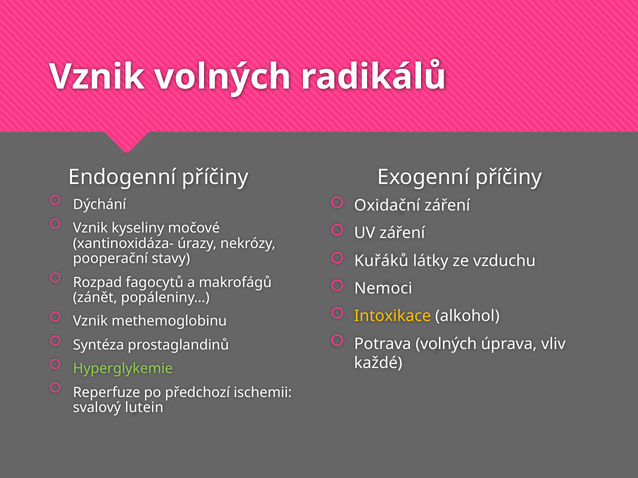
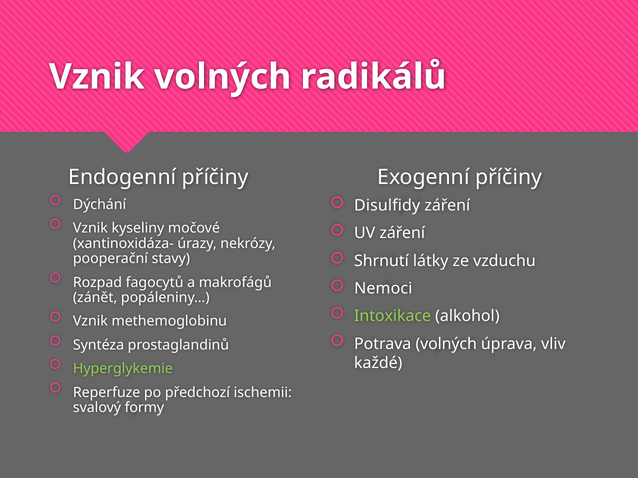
Oxidační: Oxidační -> Disulfidy
Kuřáků: Kuřáků -> Shrnutí
Intoxikace colour: yellow -> light green
lutein: lutein -> formy
